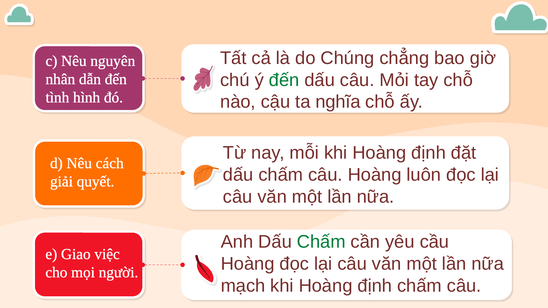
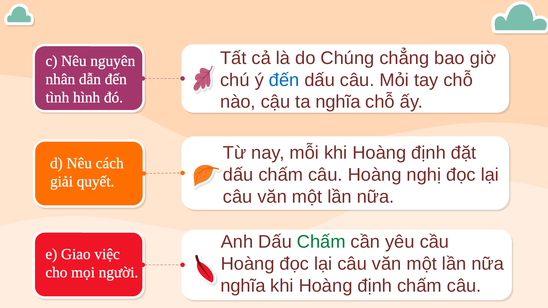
đến at (284, 80) colour: green -> blue
luôn: luôn -> nghị
mạch at (243, 286): mạch -> nghĩa
